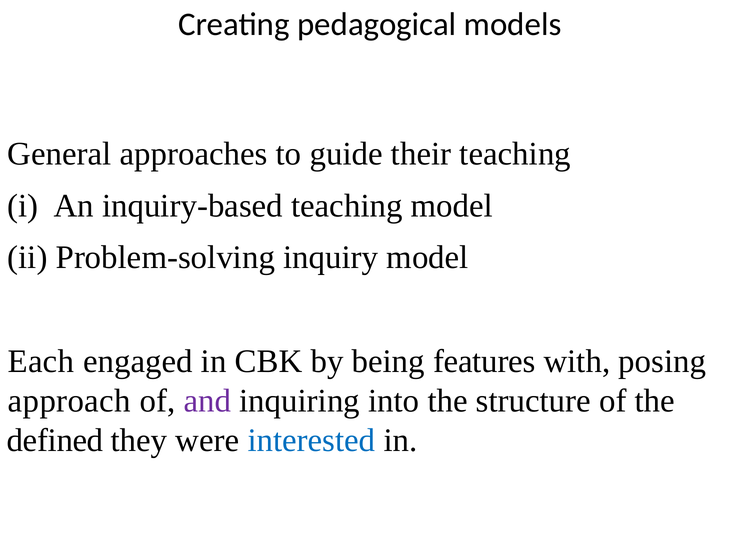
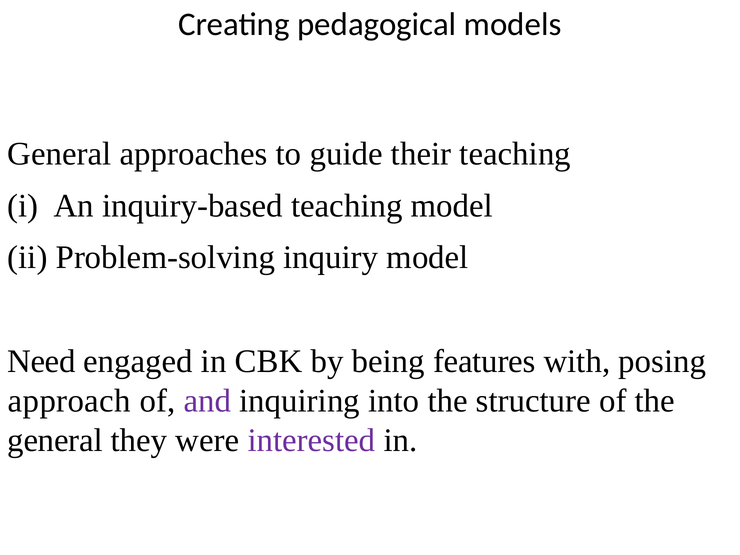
Each: Each -> Need
defined at (55, 440): defined -> general
interested colour: blue -> purple
